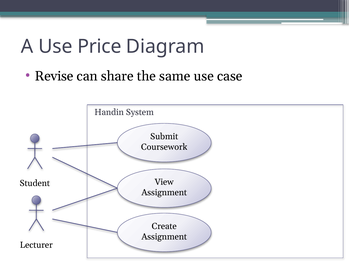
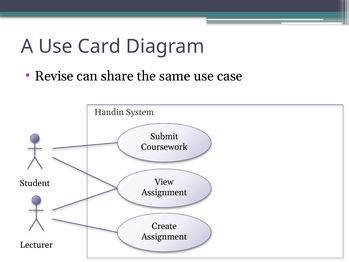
Price: Price -> Card
